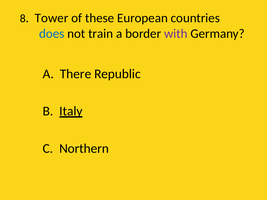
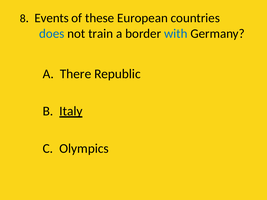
Tower: Tower -> Events
with colour: purple -> blue
Northern: Northern -> Olympics
